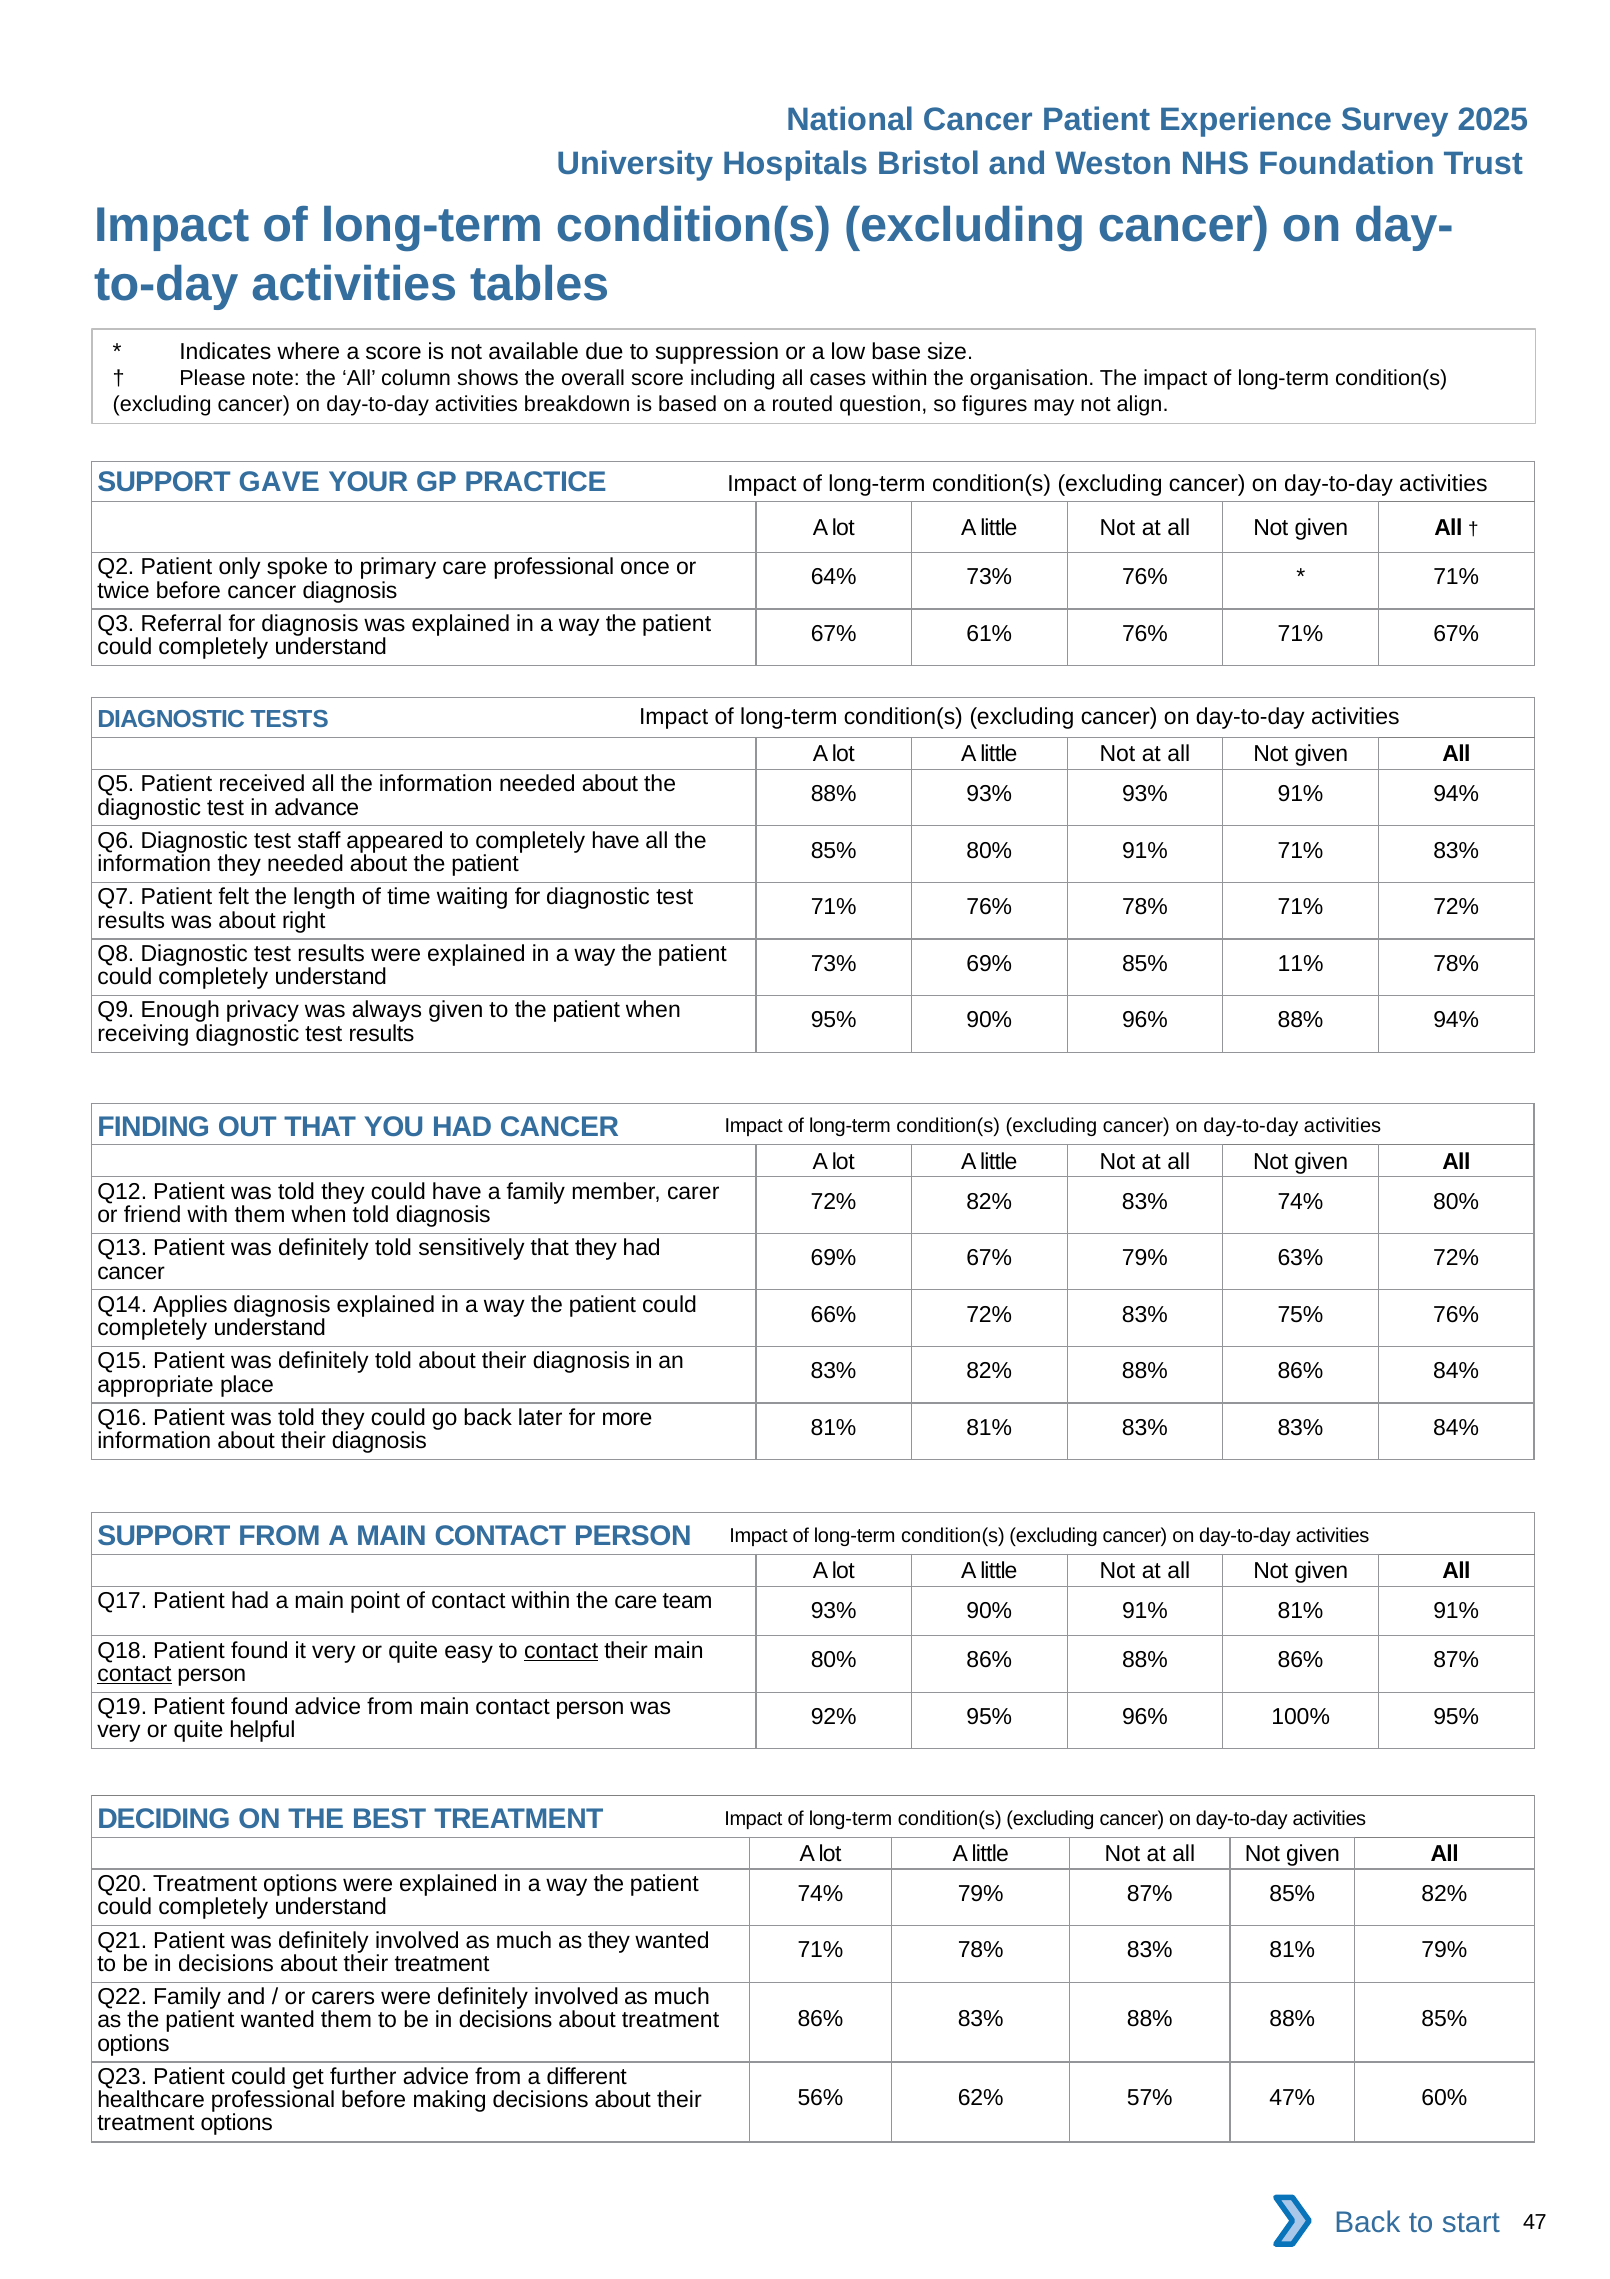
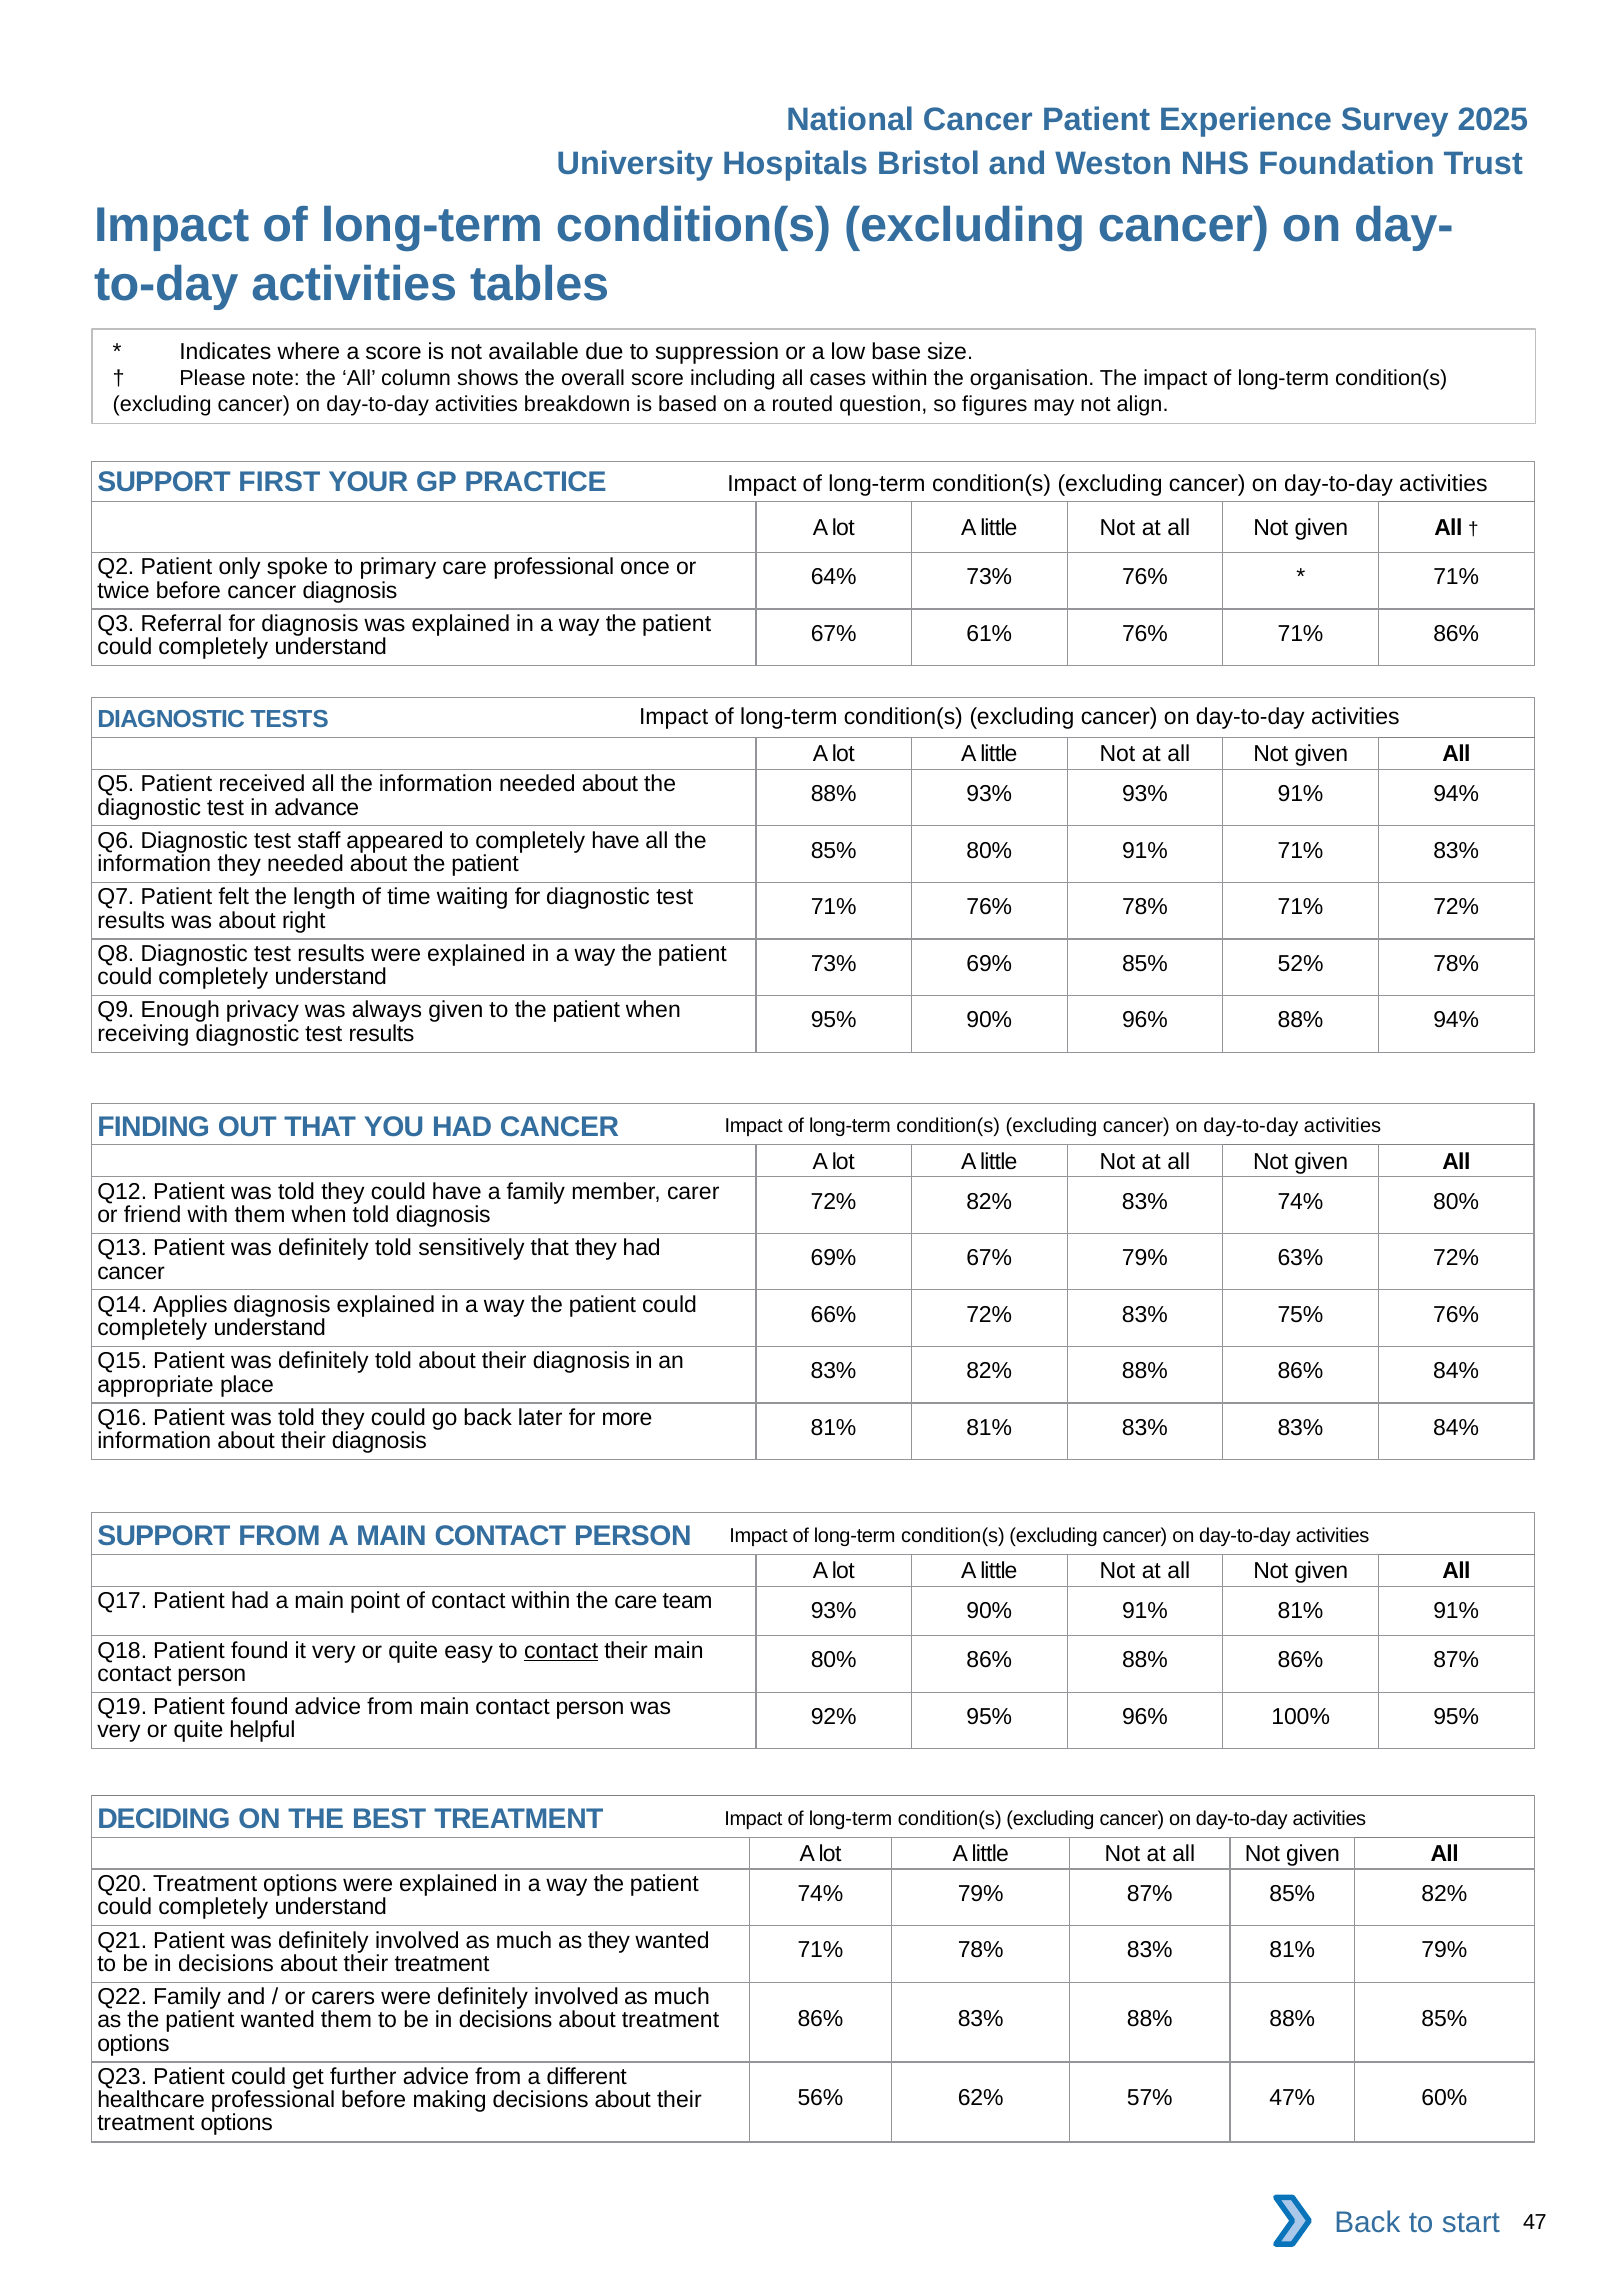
GAVE: GAVE -> FIRST
71% 67%: 67% -> 86%
11%: 11% -> 52%
contact at (134, 1673) underline: present -> none
